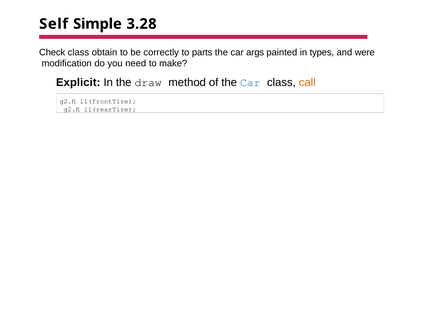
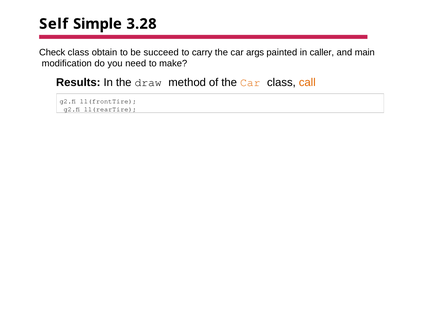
correctly: correctly -> succeed
parts: parts -> carry
types: types -> caller
were: were -> main
Explicit: Explicit -> Results
Car at (250, 83) colour: blue -> orange
